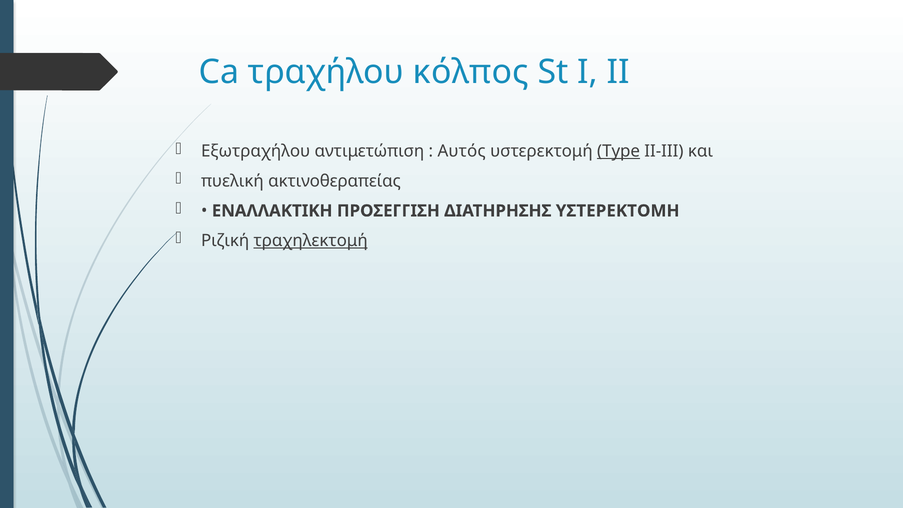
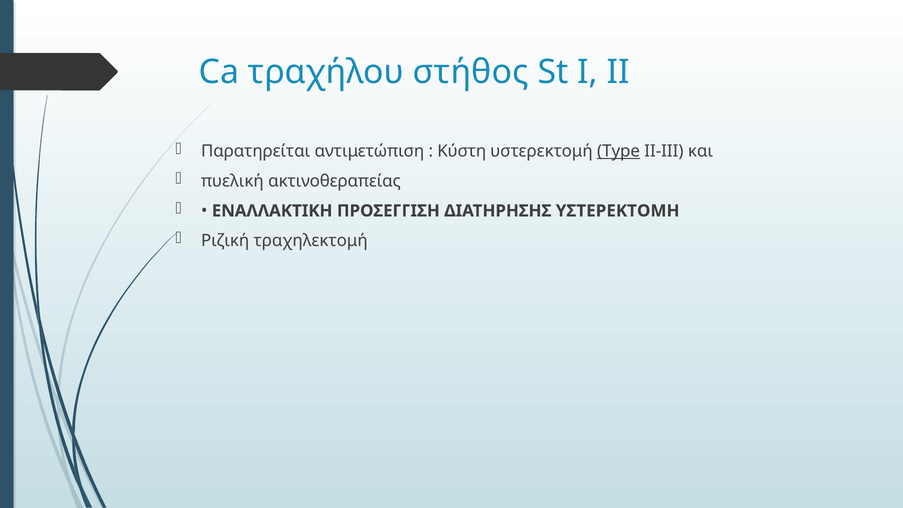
κόλπος: κόλπος -> στήθος
Εξωτραχήλου: Εξωτραχήλου -> Παρατηρείται
Αυτός: Αυτός -> Κύστη
τραχηλεκτομή underline: present -> none
